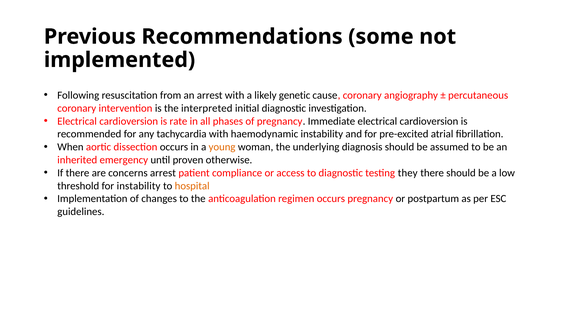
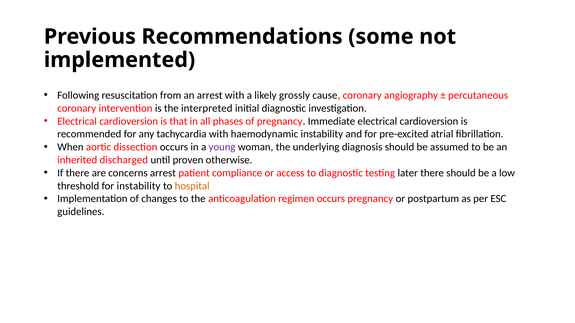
genetic: genetic -> grossly
rate: rate -> that
young colour: orange -> purple
emergency: emergency -> discharged
they: they -> later
